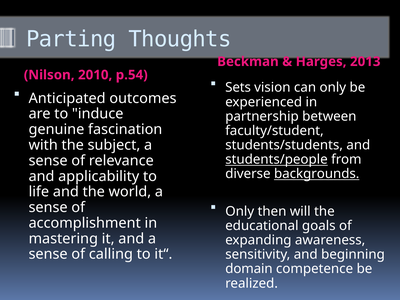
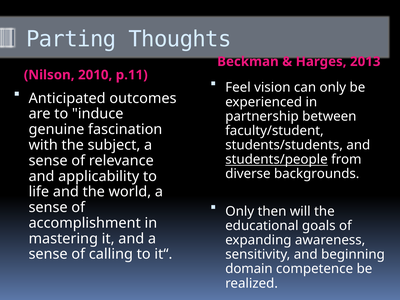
p.54: p.54 -> p.11
Sets: Sets -> Feel
backgrounds underline: present -> none
